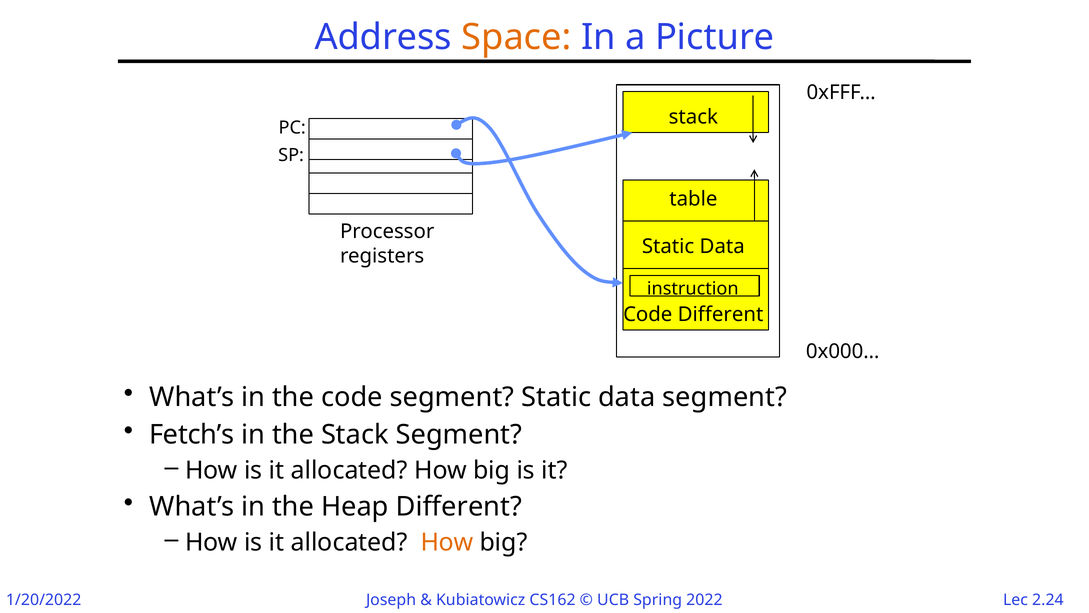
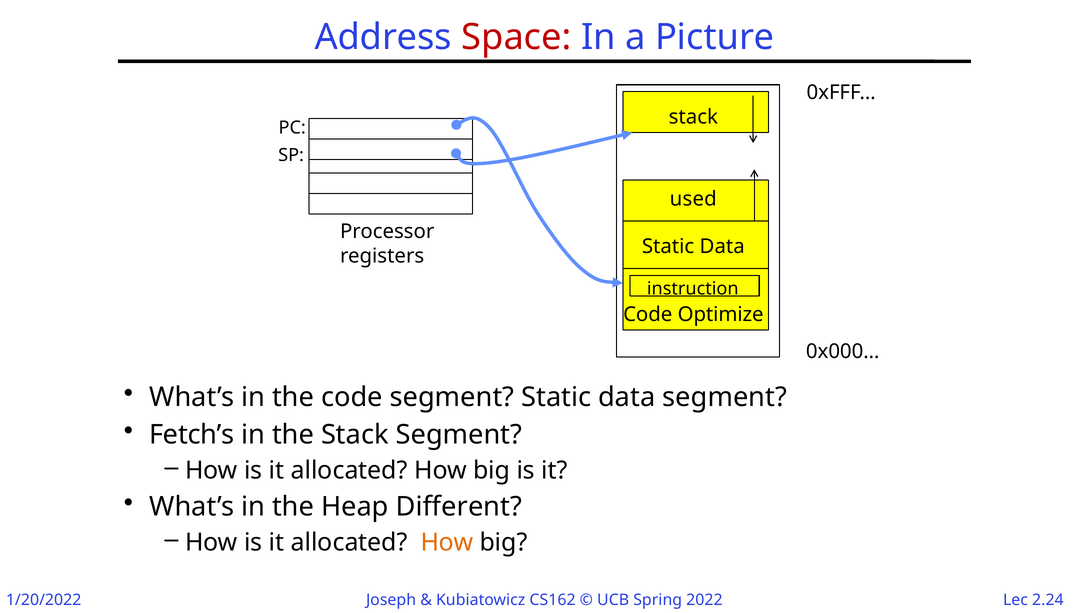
Space colour: orange -> red
table: table -> used
Code Different: Different -> Optimize
